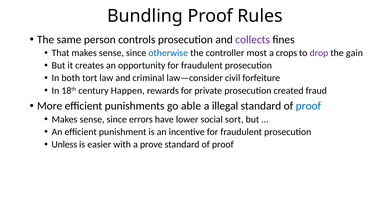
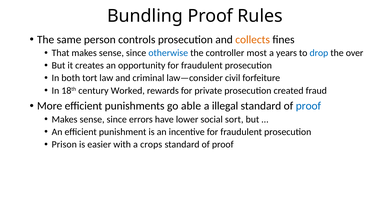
collects colour: purple -> orange
crops: crops -> years
drop colour: purple -> blue
gain: gain -> over
Happen: Happen -> Worked
Unless: Unless -> Prison
prove: prove -> crops
